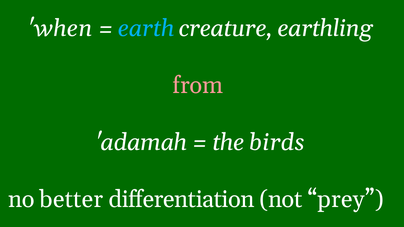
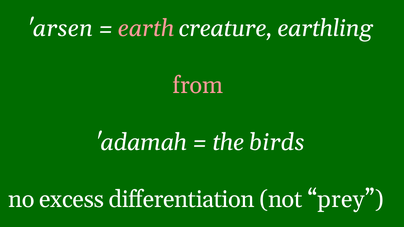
when: when -> arsen
earth colour: light blue -> pink
better: better -> excess
